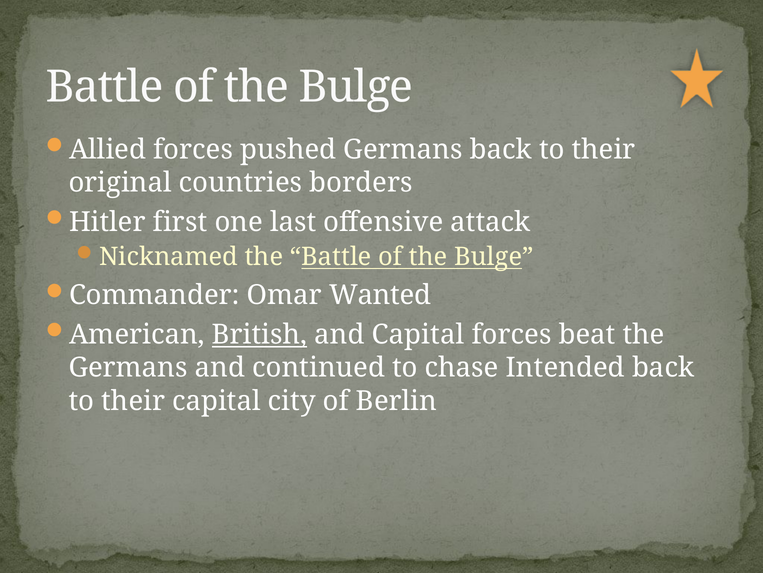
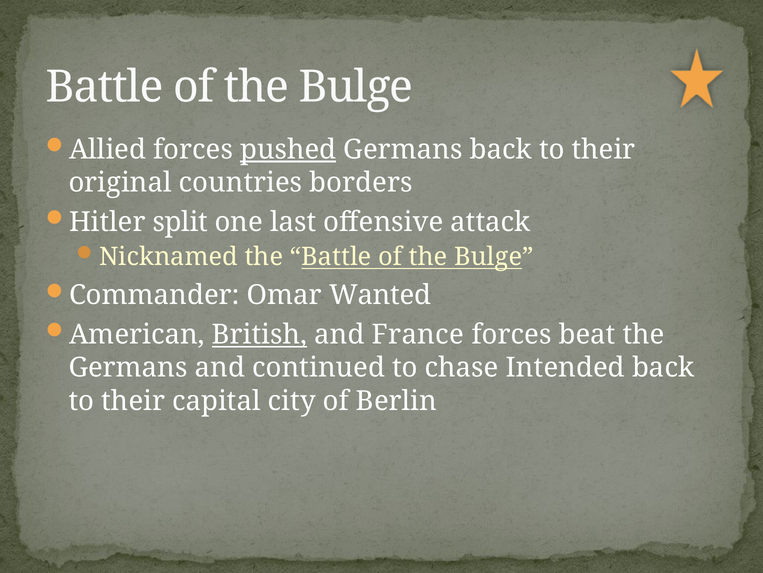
pushed underline: none -> present
first: first -> split
and Capital: Capital -> France
